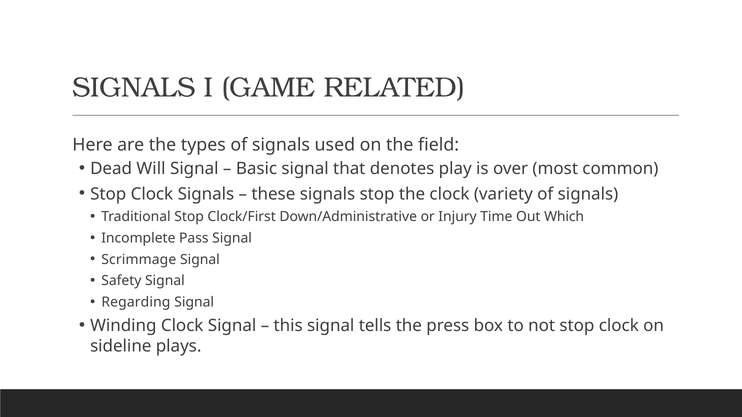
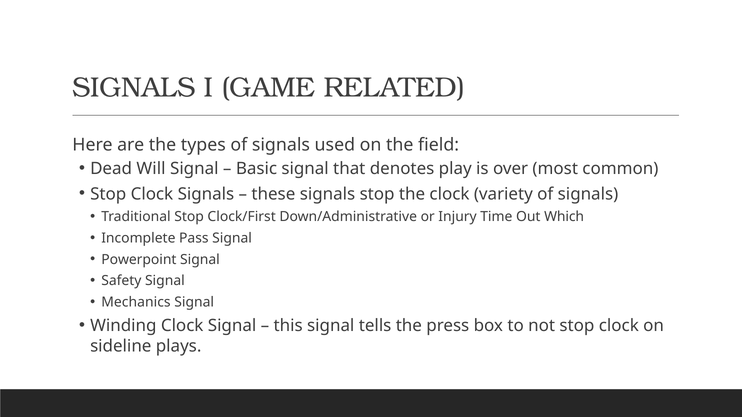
Scrimmage: Scrimmage -> Powerpoint
Regarding: Regarding -> Mechanics
